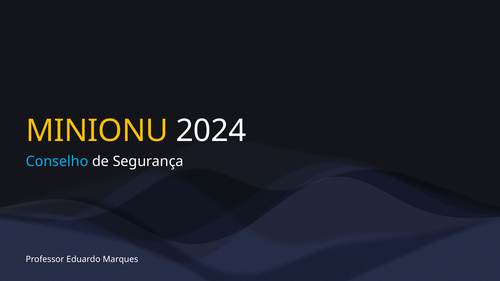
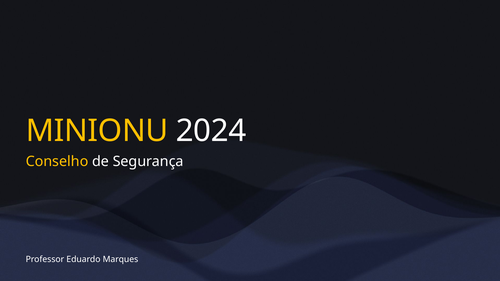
Conselho colour: light blue -> yellow
